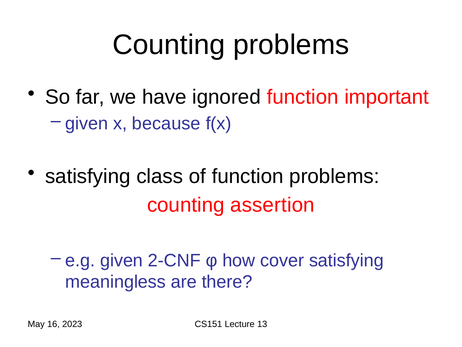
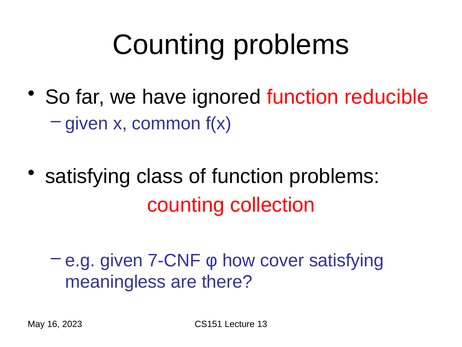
important: important -> reducible
because: because -> common
assertion: assertion -> collection
2-CNF: 2-CNF -> 7-CNF
